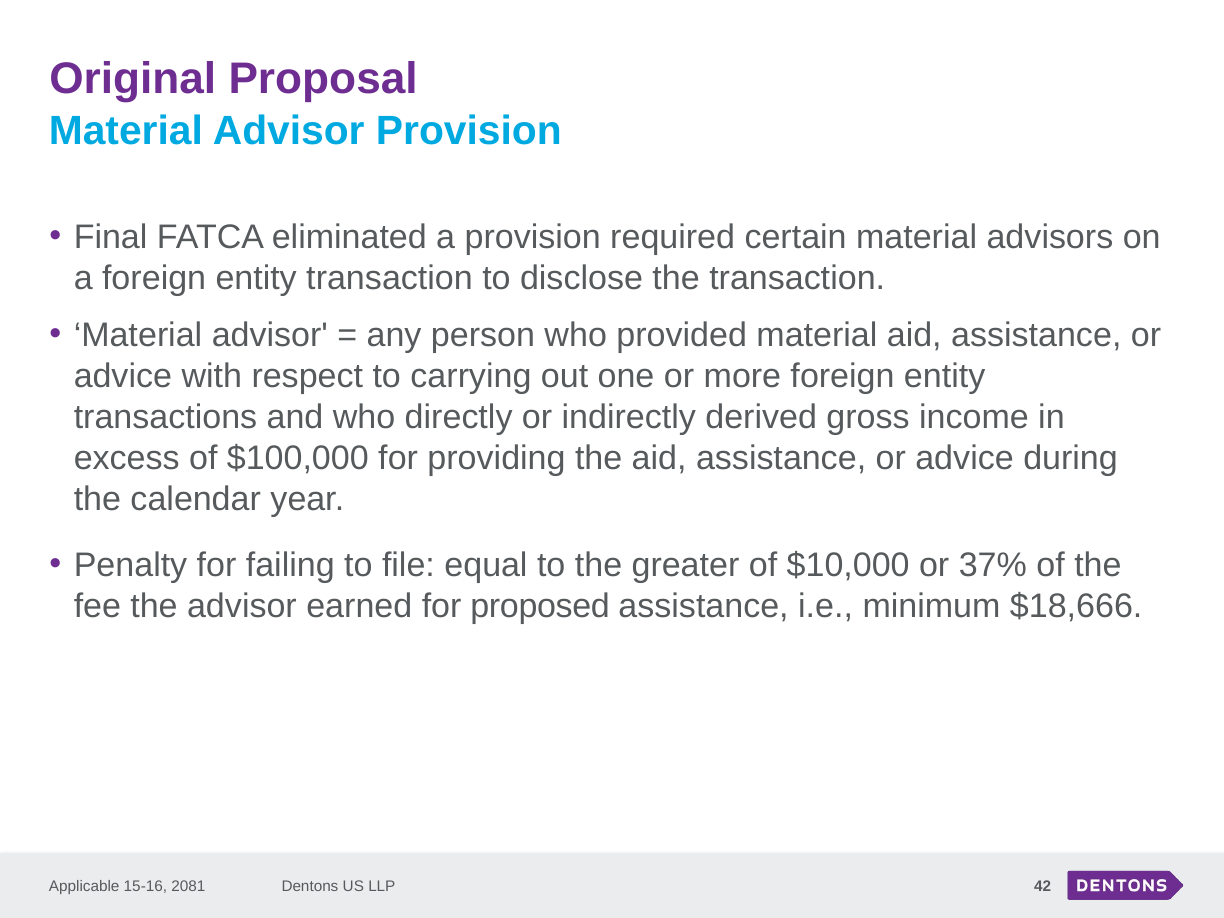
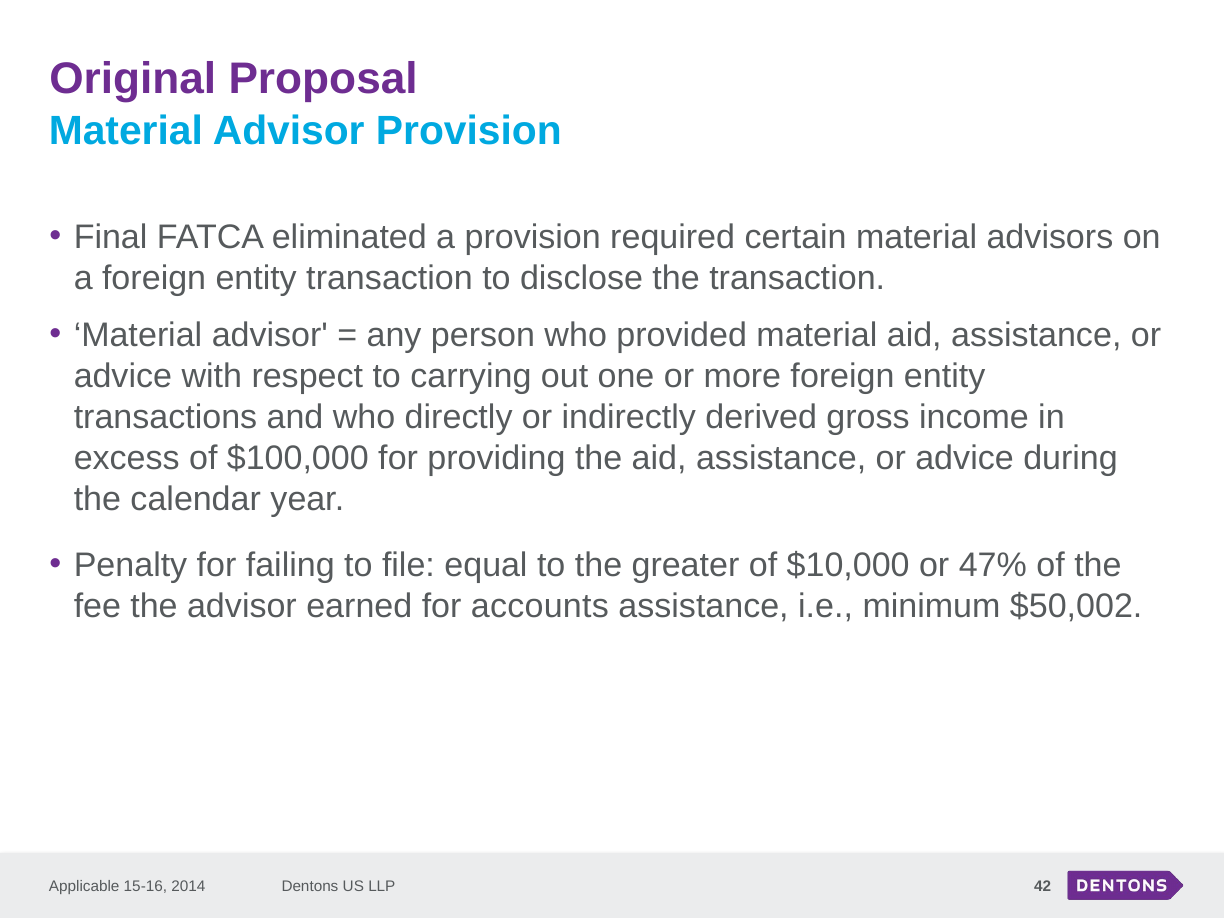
37%: 37% -> 47%
proposed: proposed -> accounts
$18,666: $18,666 -> $50,002
2081: 2081 -> 2014
